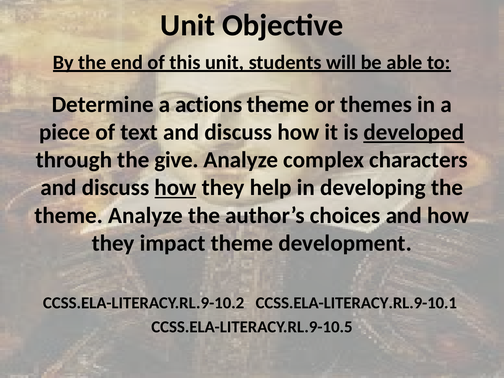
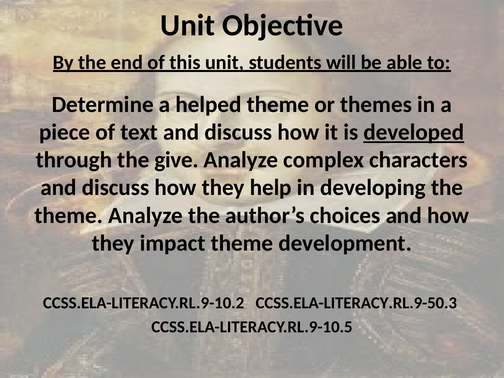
actions: actions -> helped
how at (176, 188) underline: present -> none
CCSS.ELA-LITERACY.RL.9-10.1: CCSS.ELA-LITERACY.RL.9-10.1 -> CCSS.ELA-LITERACY.RL.9-50.3
